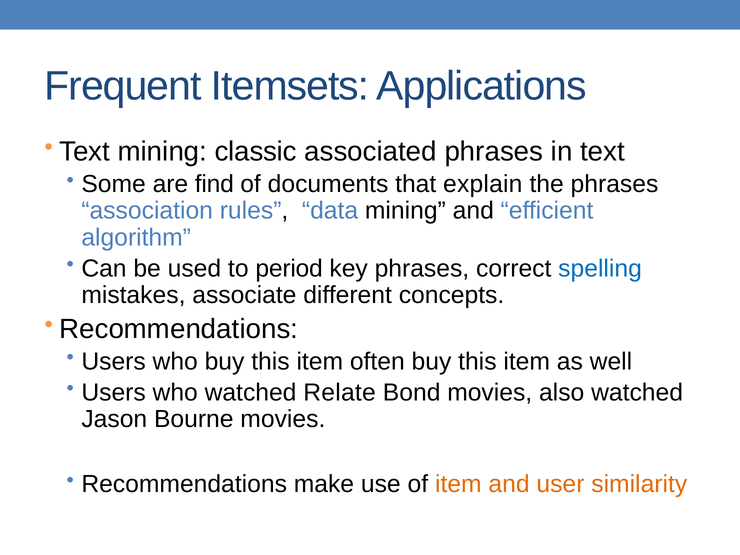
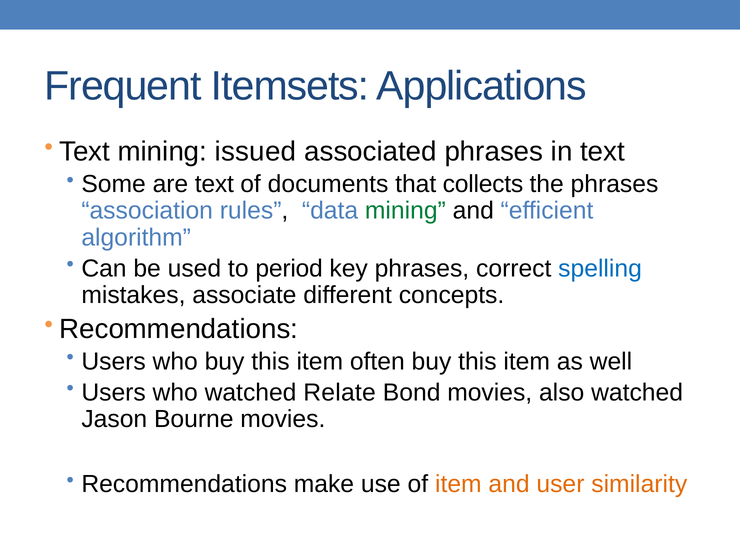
classic: classic -> issued
are find: find -> text
explain: explain -> collects
mining at (405, 211) colour: black -> green
